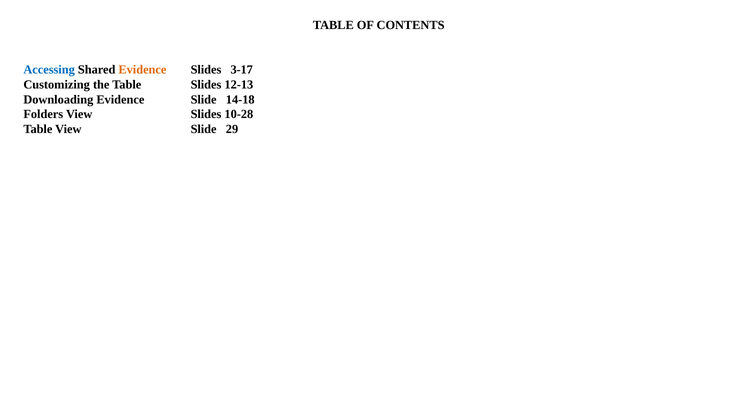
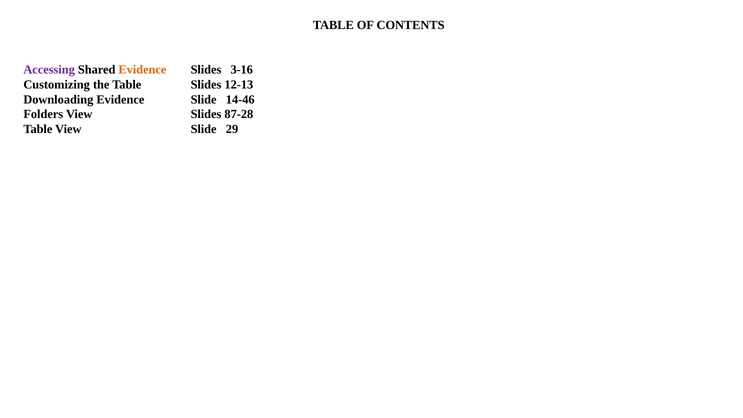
Accessing colour: blue -> purple
3-17: 3-17 -> 3-16
14-18: 14-18 -> 14-46
10-28: 10-28 -> 87-28
